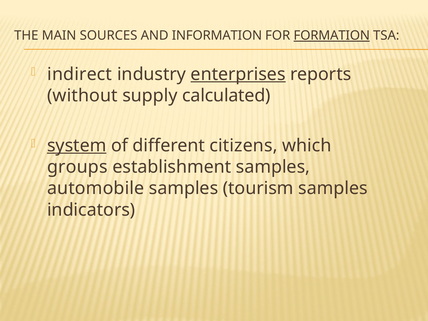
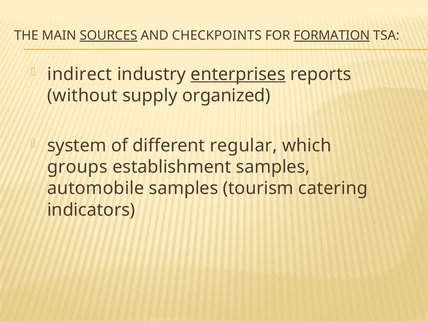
SOURCES underline: none -> present
INFORMATION: INFORMATION -> CHECKPOINTS
calculated: calculated -> organized
system underline: present -> none
citizens: citizens -> regular
tourism samples: samples -> catering
